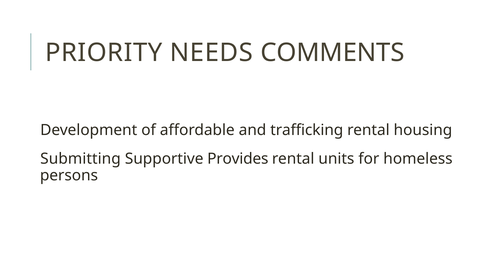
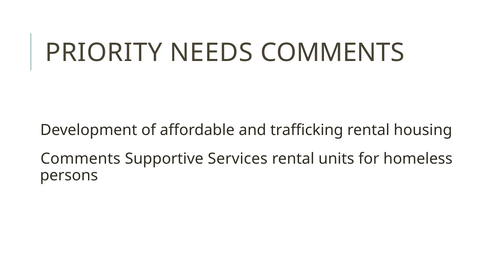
Submitting at (81, 159): Submitting -> Comments
Provides: Provides -> Services
